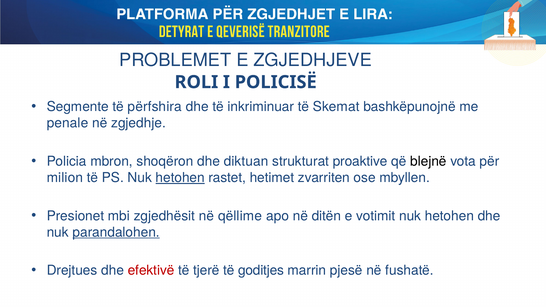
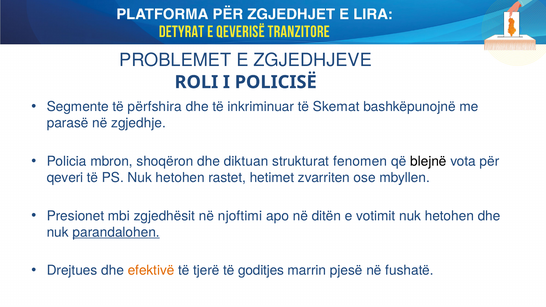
penale: penale -> parasë
proaktive: proaktive -> fenomen
milion: milion -> qeveri
hetohen at (180, 178) underline: present -> none
qëllime: qëllime -> njoftimi
efektivë colour: red -> orange
